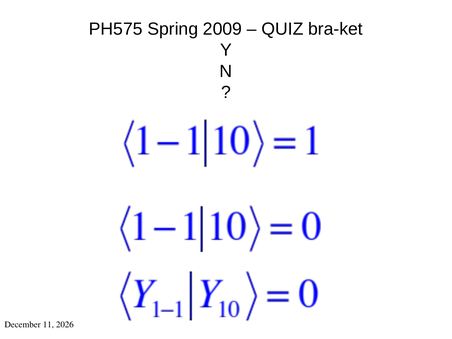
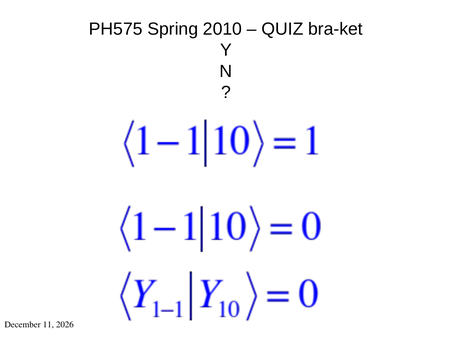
2009: 2009 -> 2010
